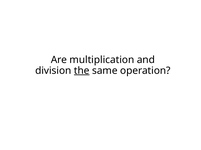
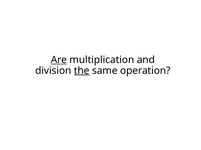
Are underline: none -> present
